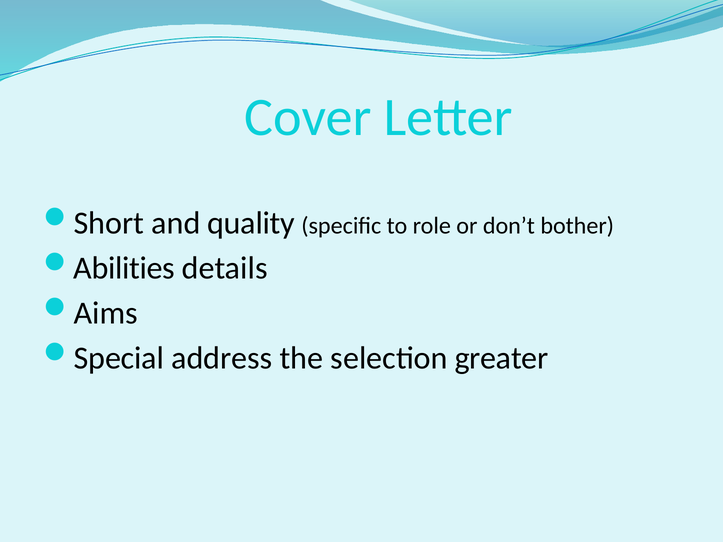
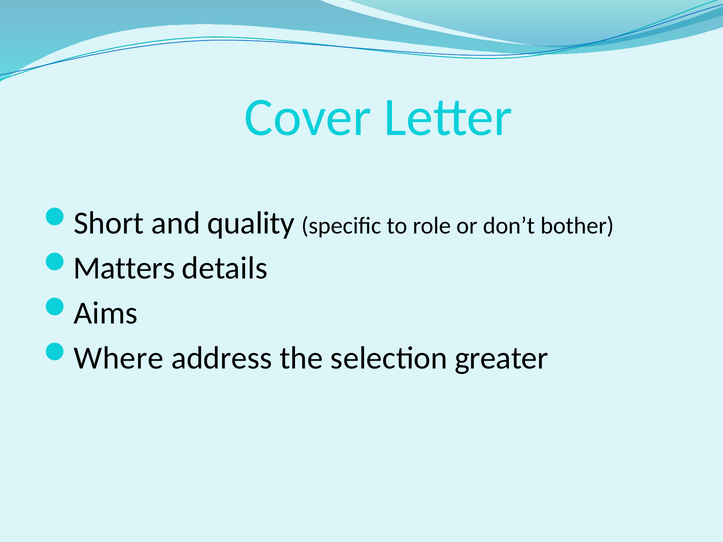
Abilities: Abilities -> Matters
Special: Special -> Where
